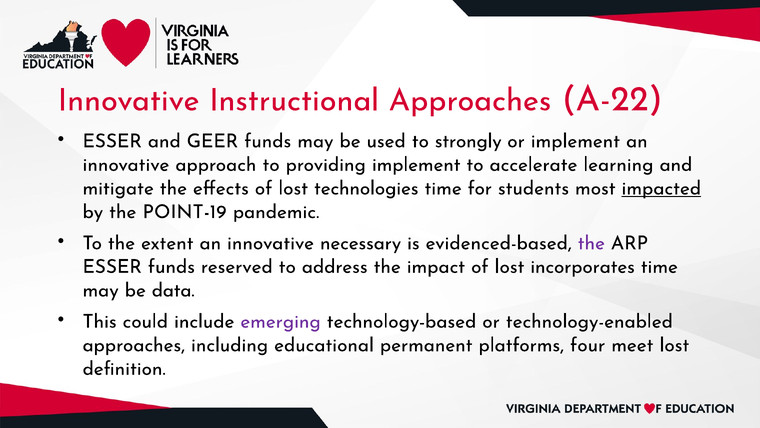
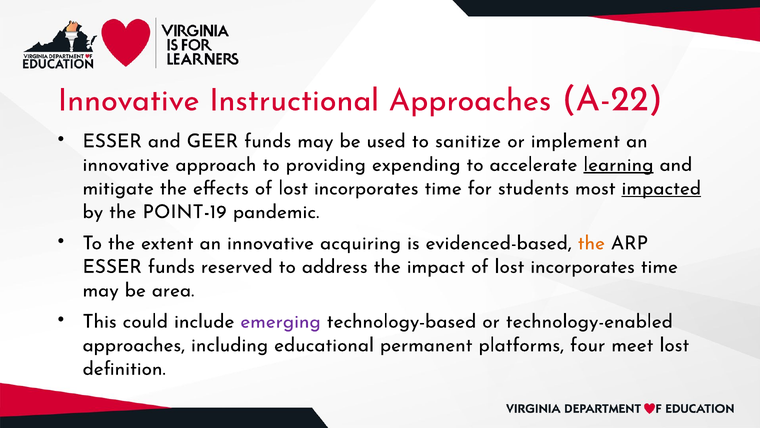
strongly: strongly -> sanitize
providing implement: implement -> expending
learning underline: none -> present
effects of lost technologies: technologies -> incorporates
necessary: necessary -> acquiring
the at (591, 243) colour: purple -> orange
data: data -> area
